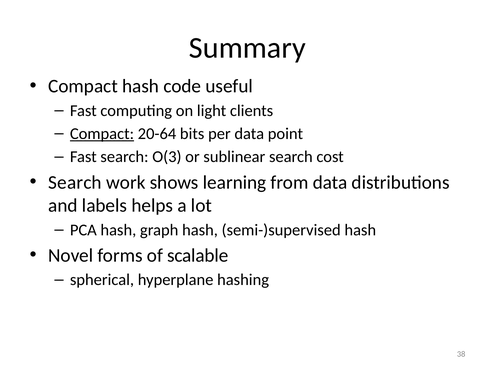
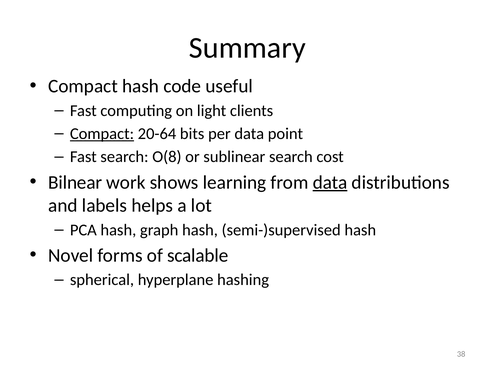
O(3: O(3 -> O(8
Search at (75, 182): Search -> Bilnear
data at (330, 182) underline: none -> present
